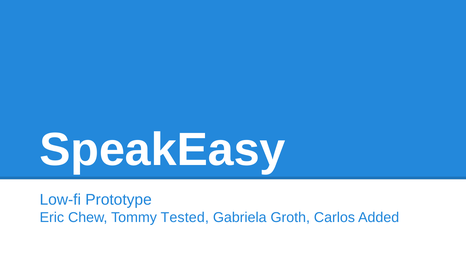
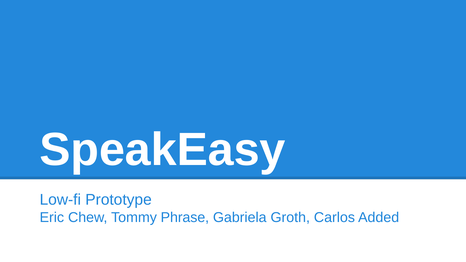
Tested: Tested -> Phrase
